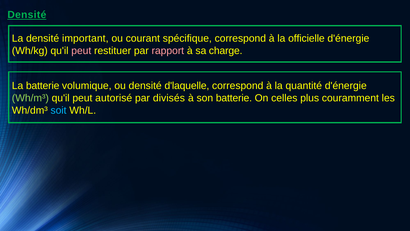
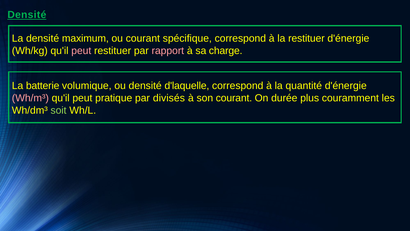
important: important -> maximum
la officielle: officielle -> restituer
Wh/m³ colour: light green -> pink
autorisé: autorisé -> pratique
son batterie: batterie -> courant
celles: celles -> durée
soit colour: light blue -> light green
